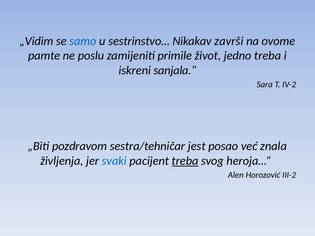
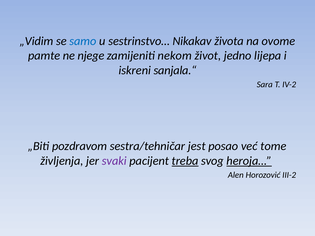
završi: završi -> života
poslu: poslu -> njege
primile: primile -> nekom
jedno treba: treba -> lijepa
znala: znala -> tome
svaki colour: blue -> purple
heroja… underline: none -> present
